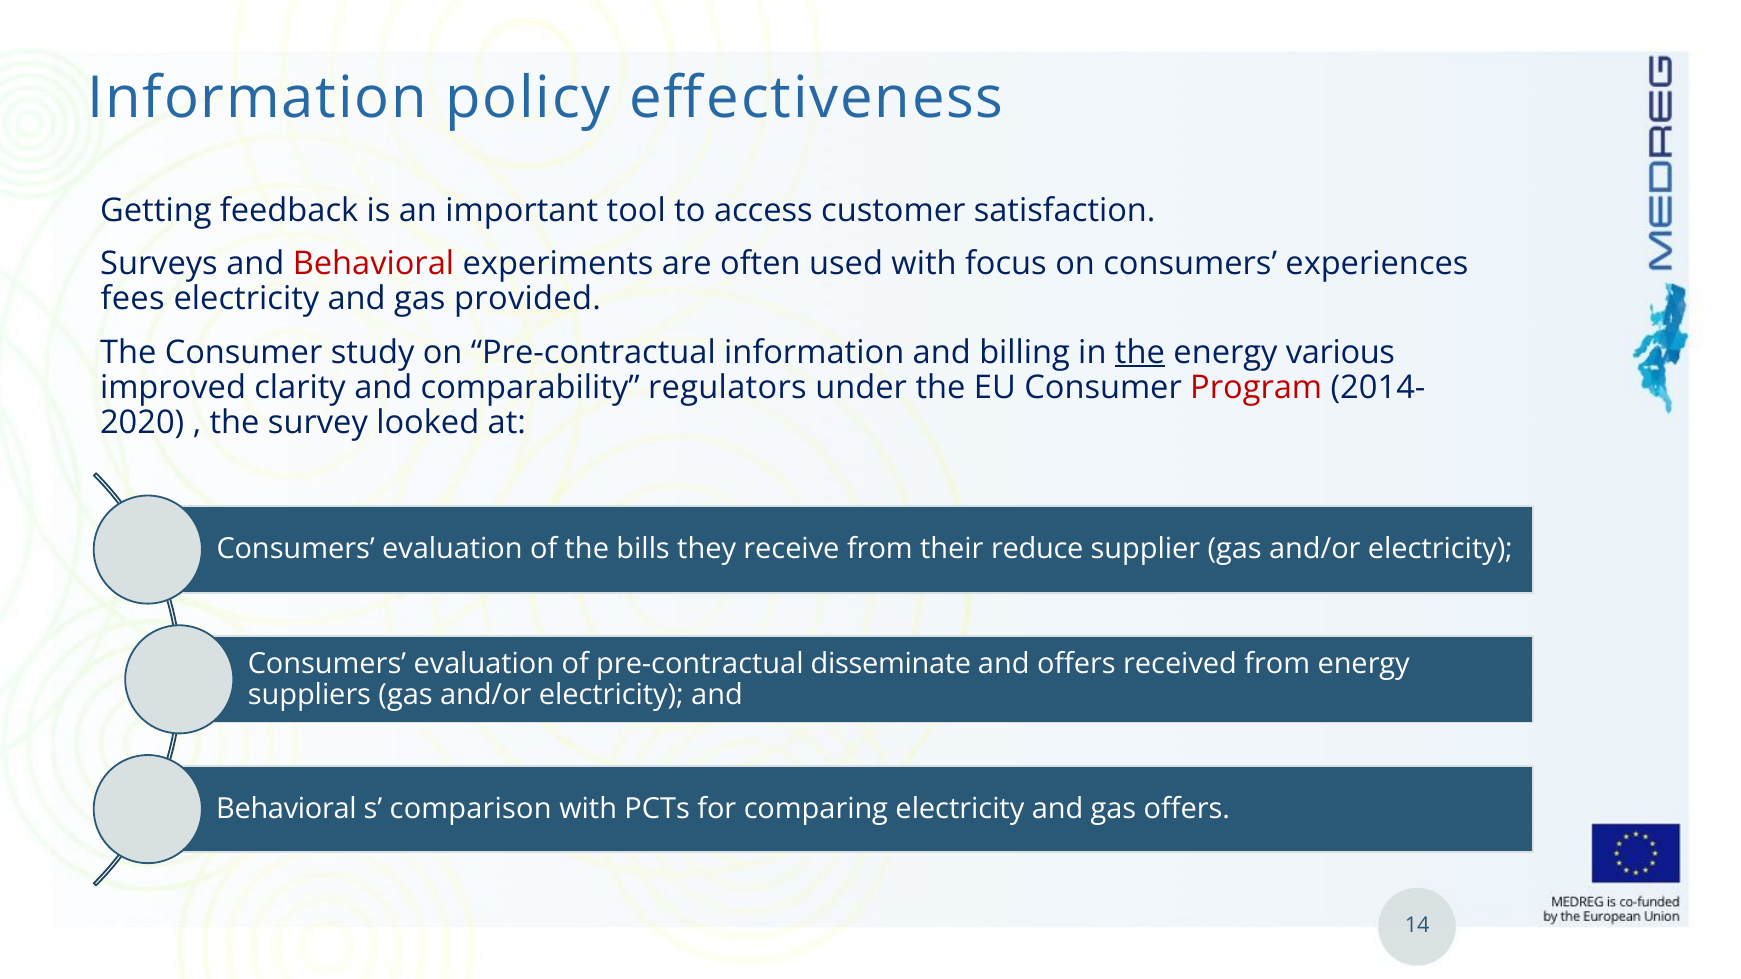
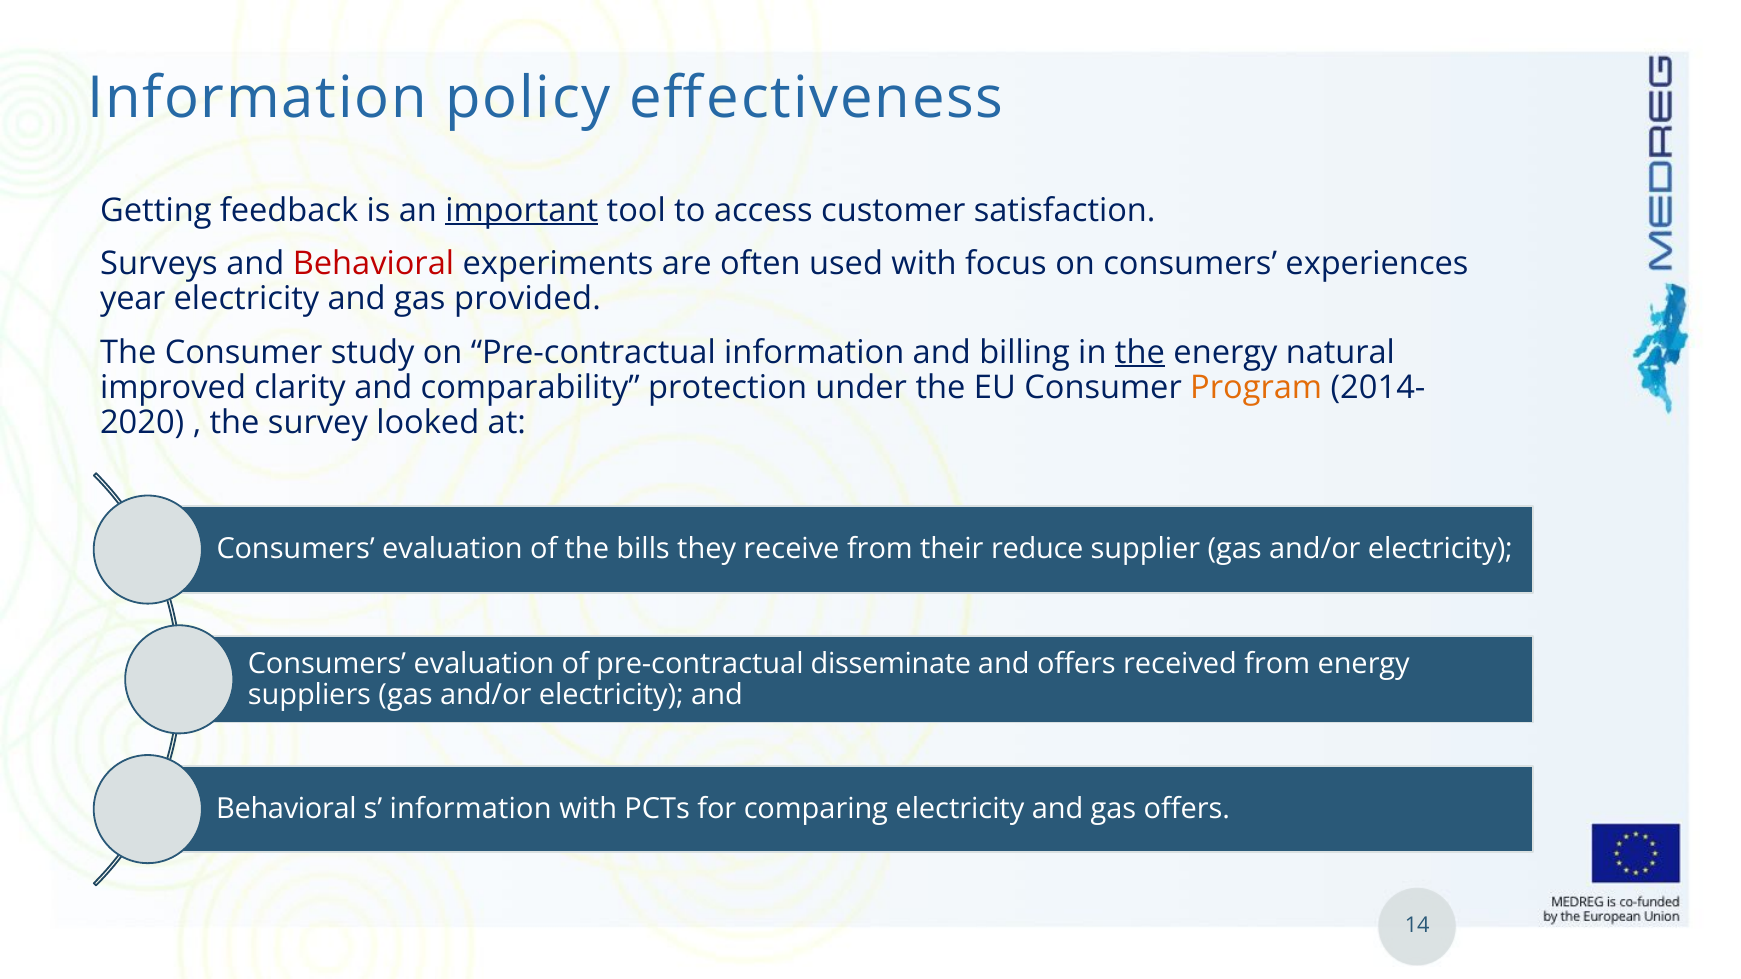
important underline: none -> present
fees: fees -> year
various: various -> natural
regulators: regulators -> protection
Program colour: red -> orange
comparison at (471, 809): comparison -> information
